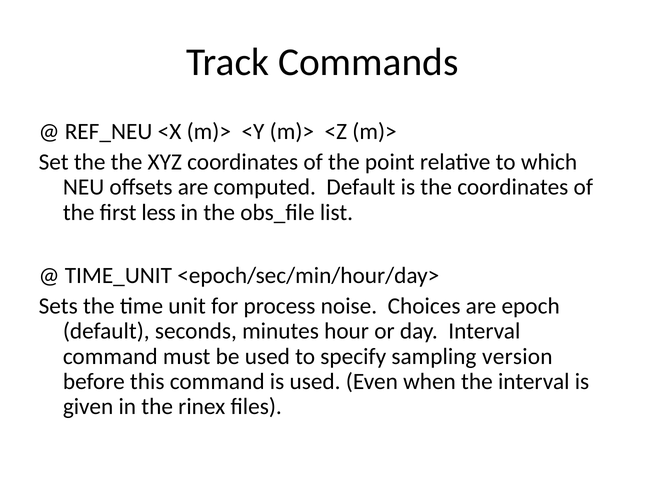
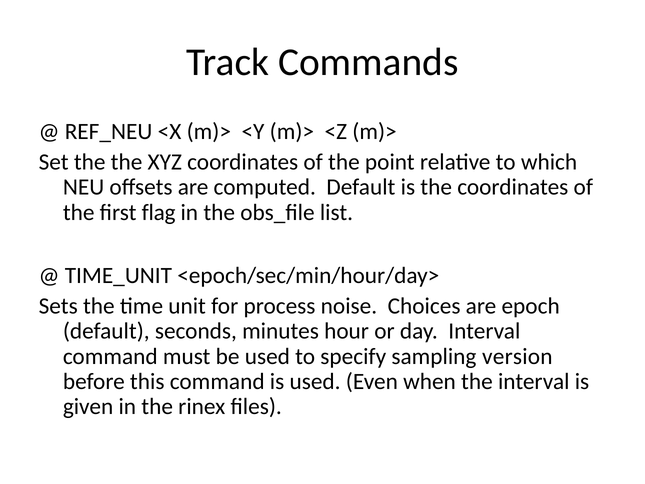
less: less -> flag
